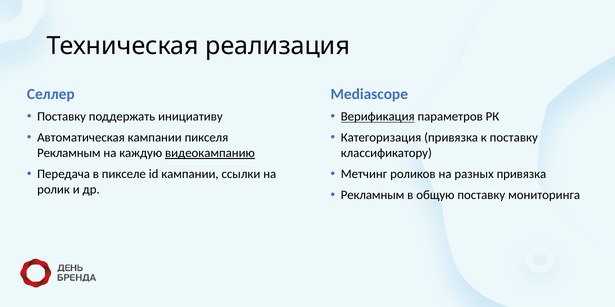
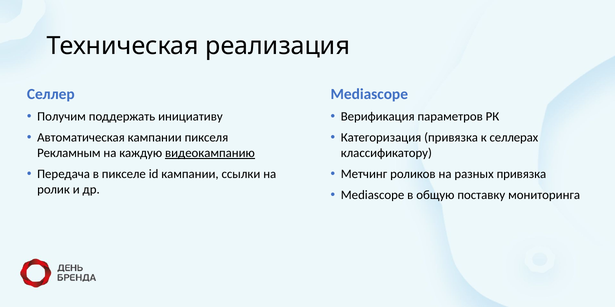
Поставку at (62, 117): Поставку -> Получим
Верификация underline: present -> none
к поставку: поставку -> селлерах
Рекламным at (373, 196): Рекламным -> Mediascope
